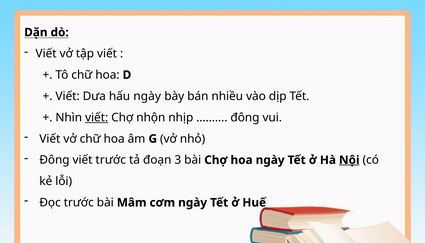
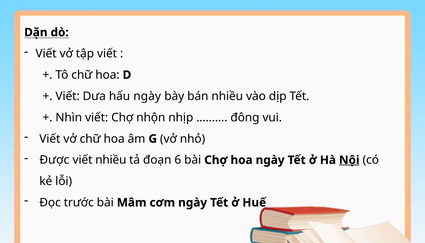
viết at (97, 117) underline: present -> none
Đông at (54, 160): Đông -> Được
viết trước: trước -> nhiều
3: 3 -> 6
